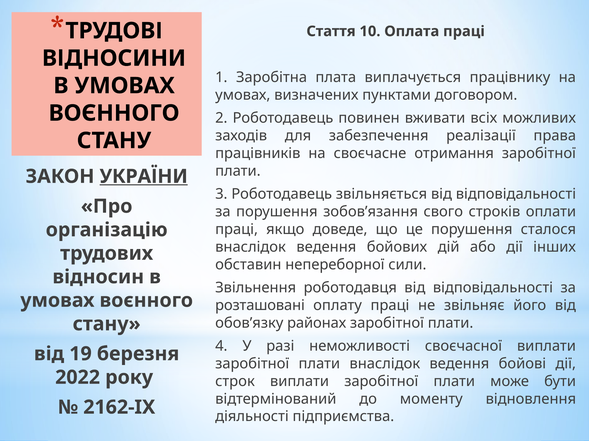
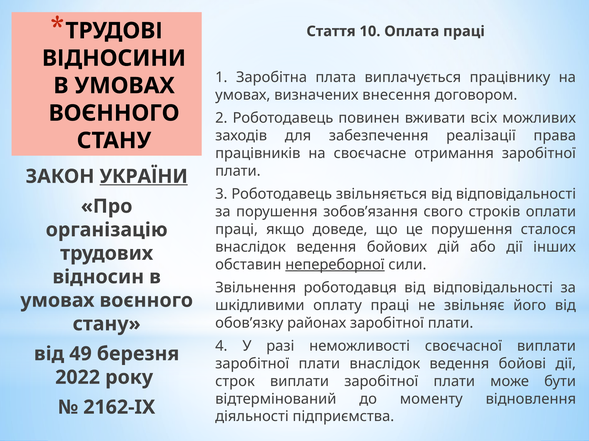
пунктами: пунктами -> внесення
непереборної underline: none -> present
розташовані: розташовані -> шкідливими
19: 19 -> 49
